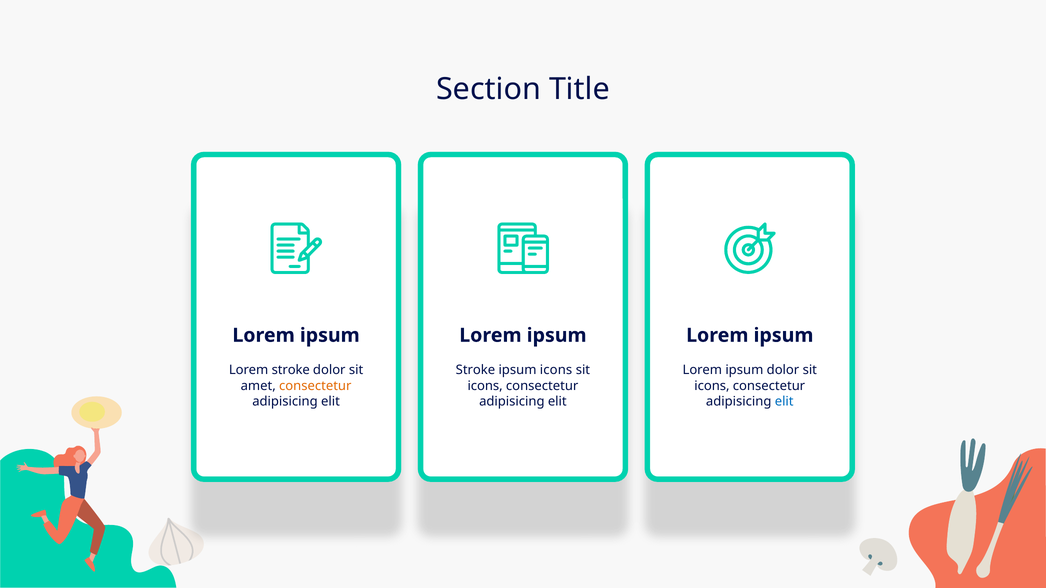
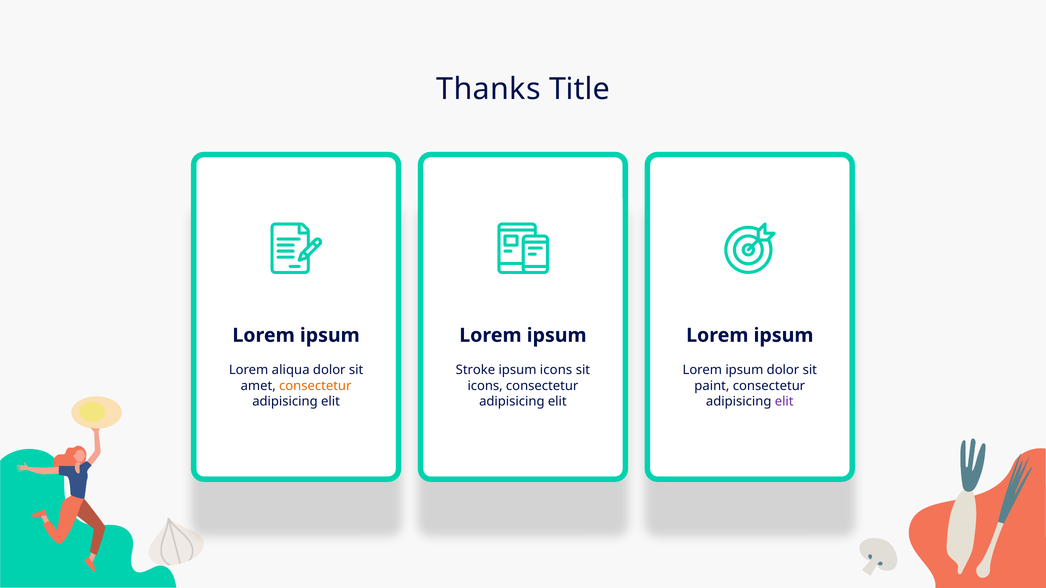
Section: Section -> Thanks
Lorem stroke: stroke -> aliqua
icons at (712, 386): icons -> paint
elit at (784, 402) colour: blue -> purple
